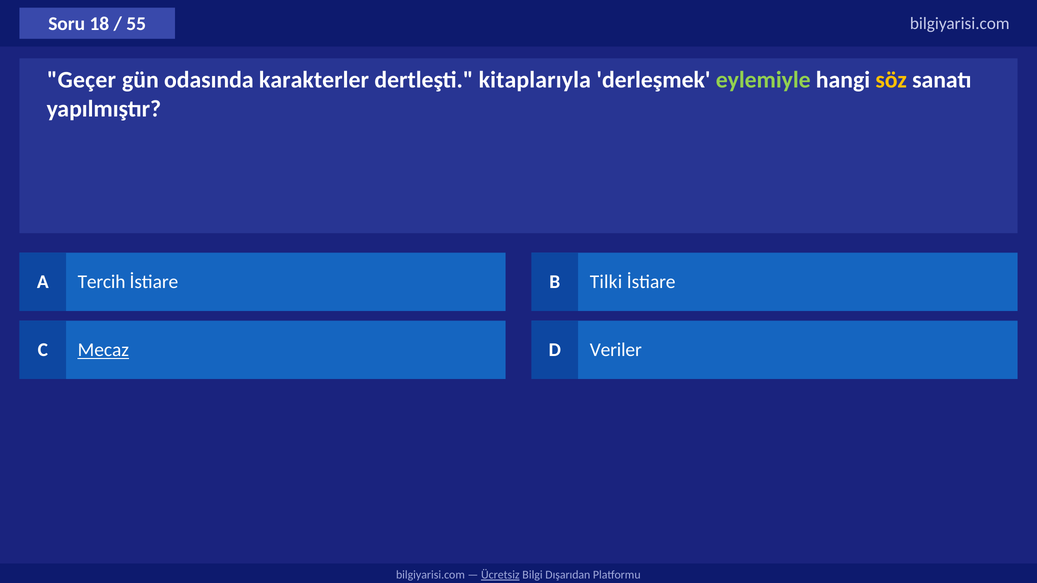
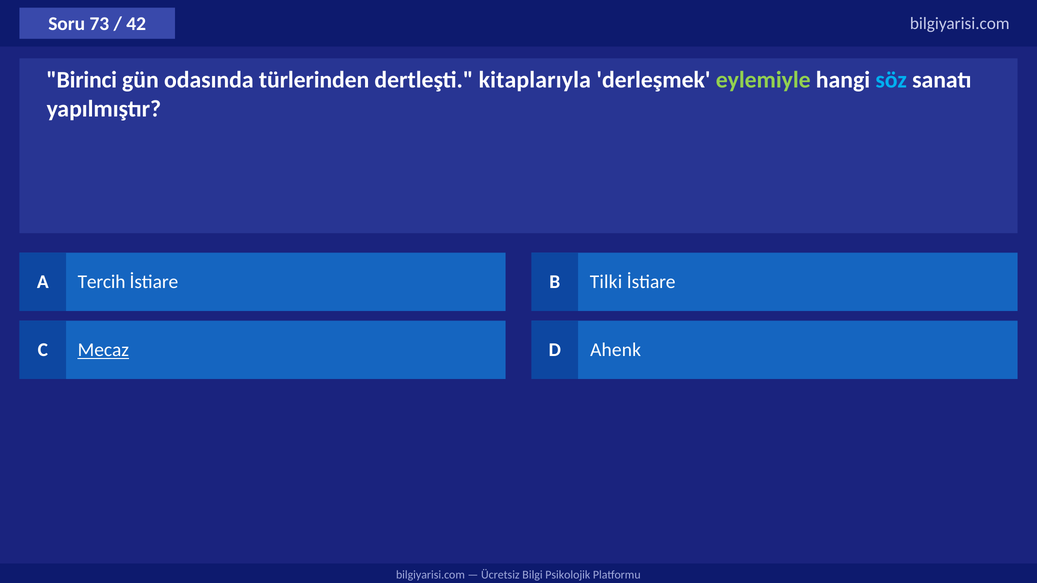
18: 18 -> 73
55: 55 -> 42
Geçer: Geçer -> Birinci
karakterler: karakterler -> türlerinden
söz colour: yellow -> light blue
Veriler: Veriler -> Ahenk
Ücretsiz underline: present -> none
Dışarıdan: Dışarıdan -> Psikolojik
